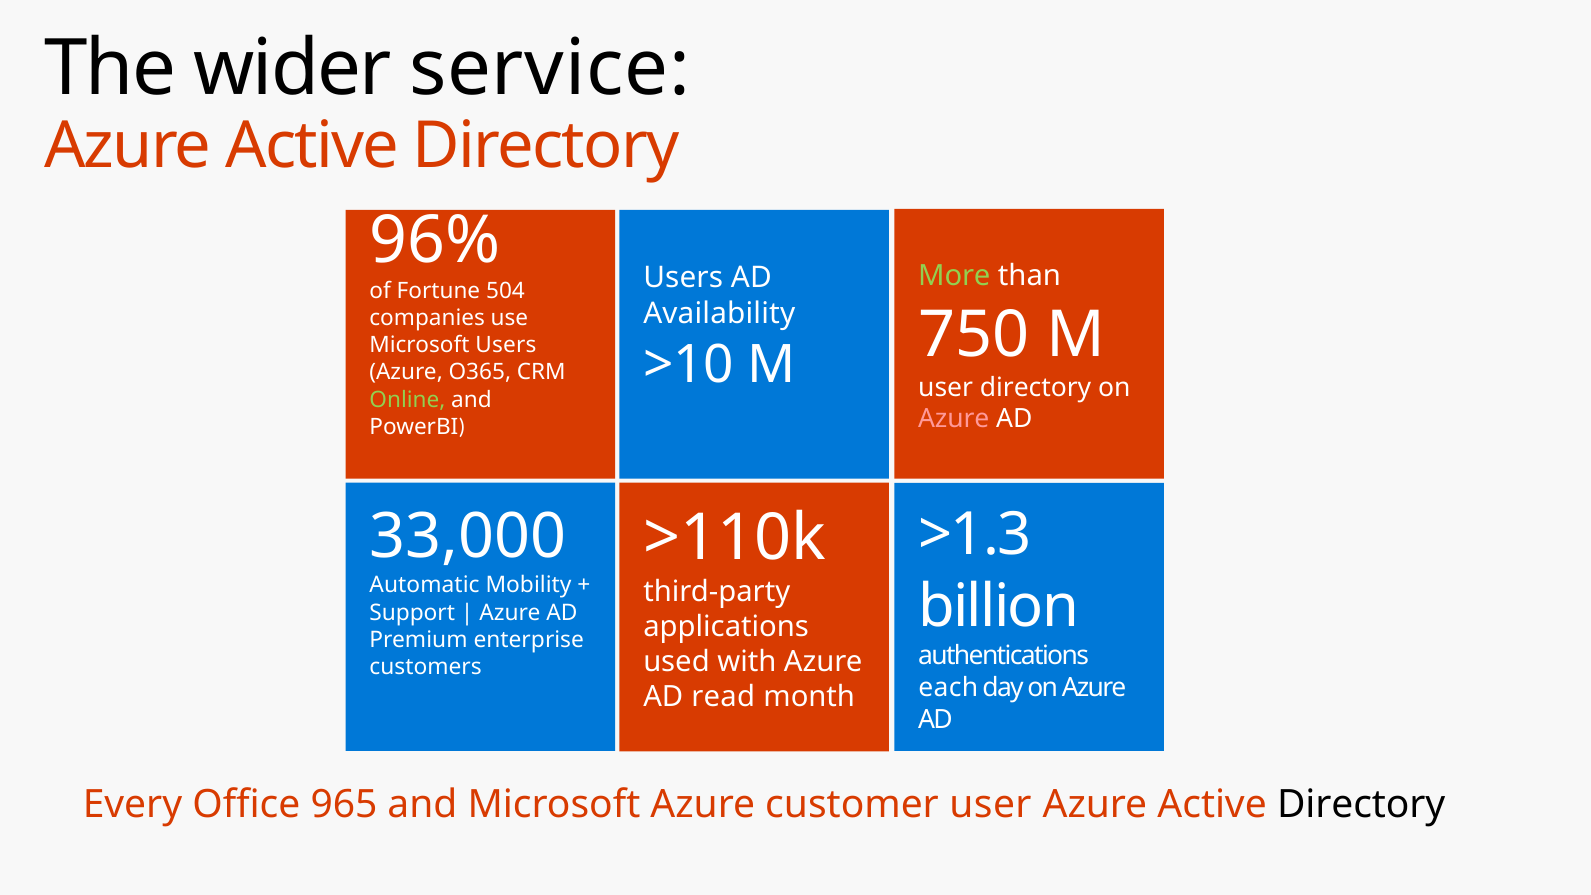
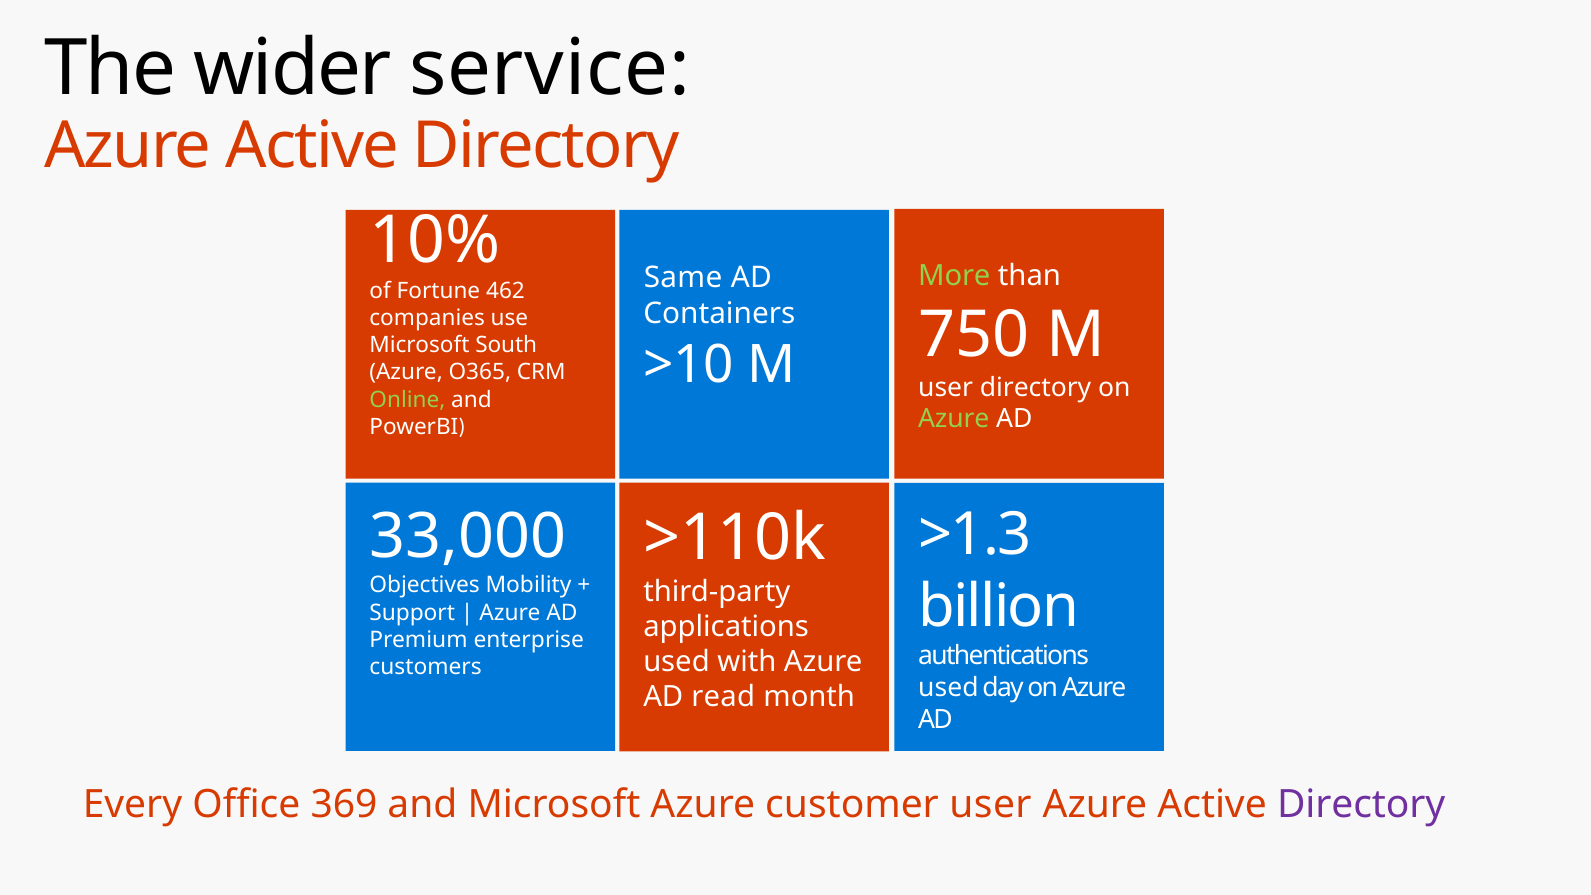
96%: 96% -> 10%
Users at (683, 277): Users -> Same
504: 504 -> 462
Availability: Availability -> Containers
Microsoft Users: Users -> South
Azure at (954, 419) colour: pink -> light green
Automatic: Automatic -> Objectives
each at (948, 687): each -> used
965: 965 -> 369
Directory at (1361, 804) colour: black -> purple
